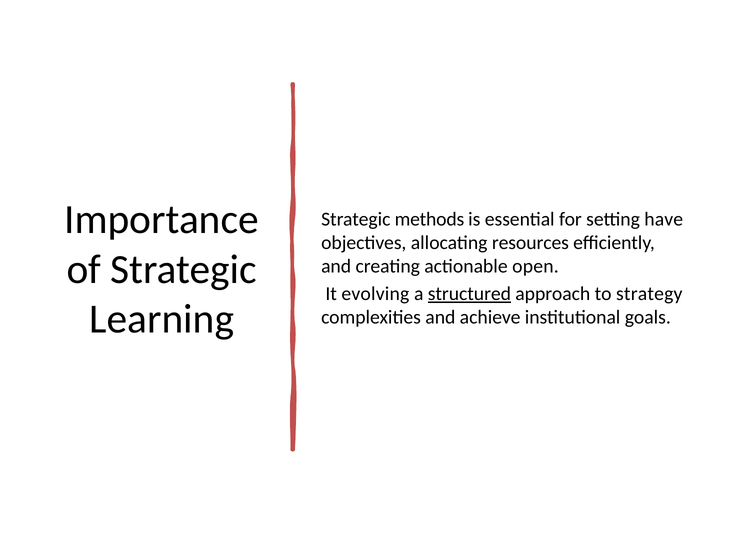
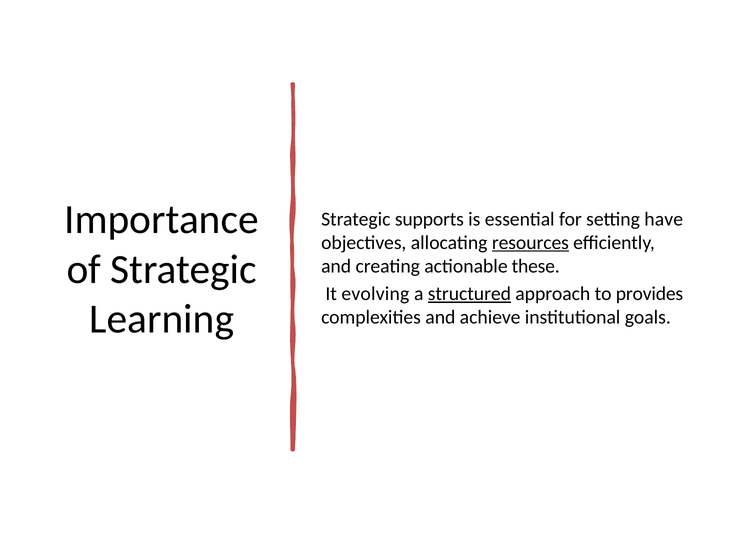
methods: methods -> supports
resources underline: none -> present
open: open -> these
strategy: strategy -> provides
